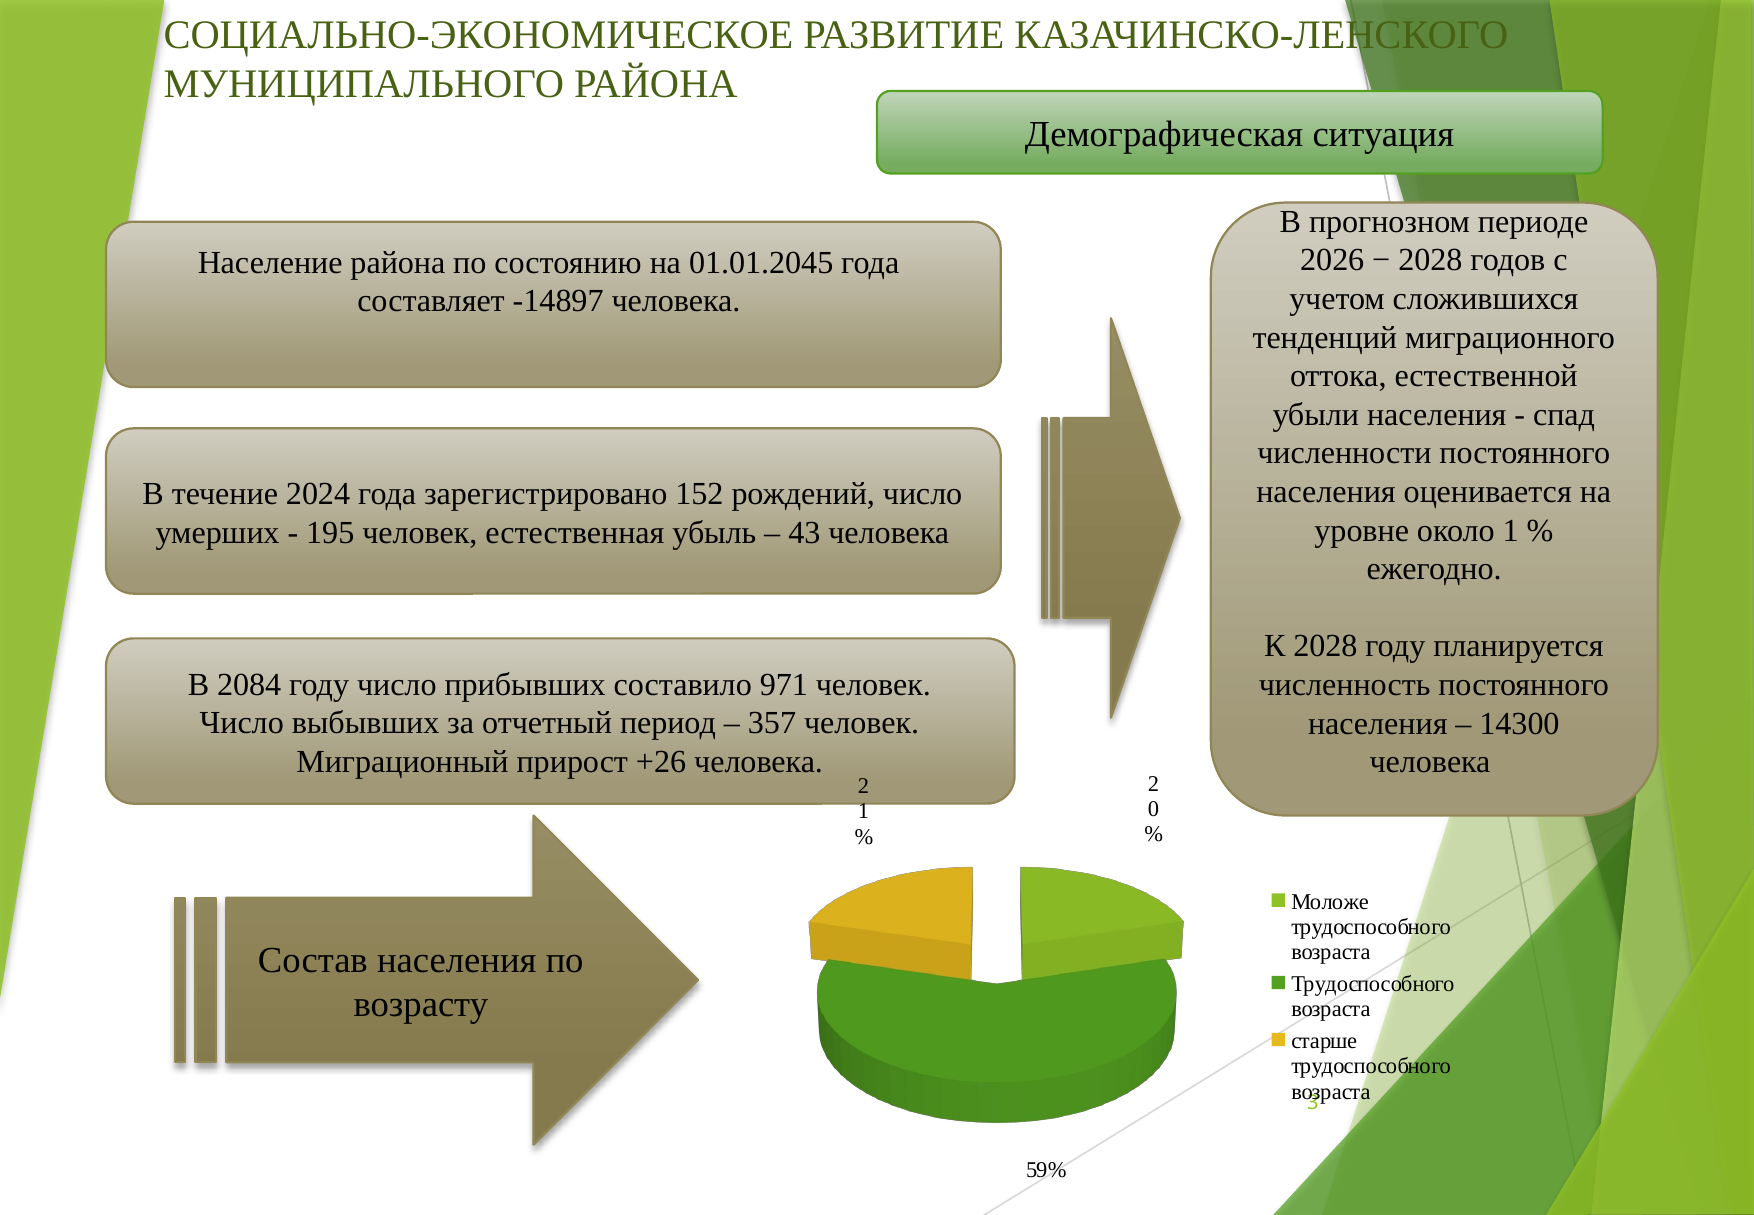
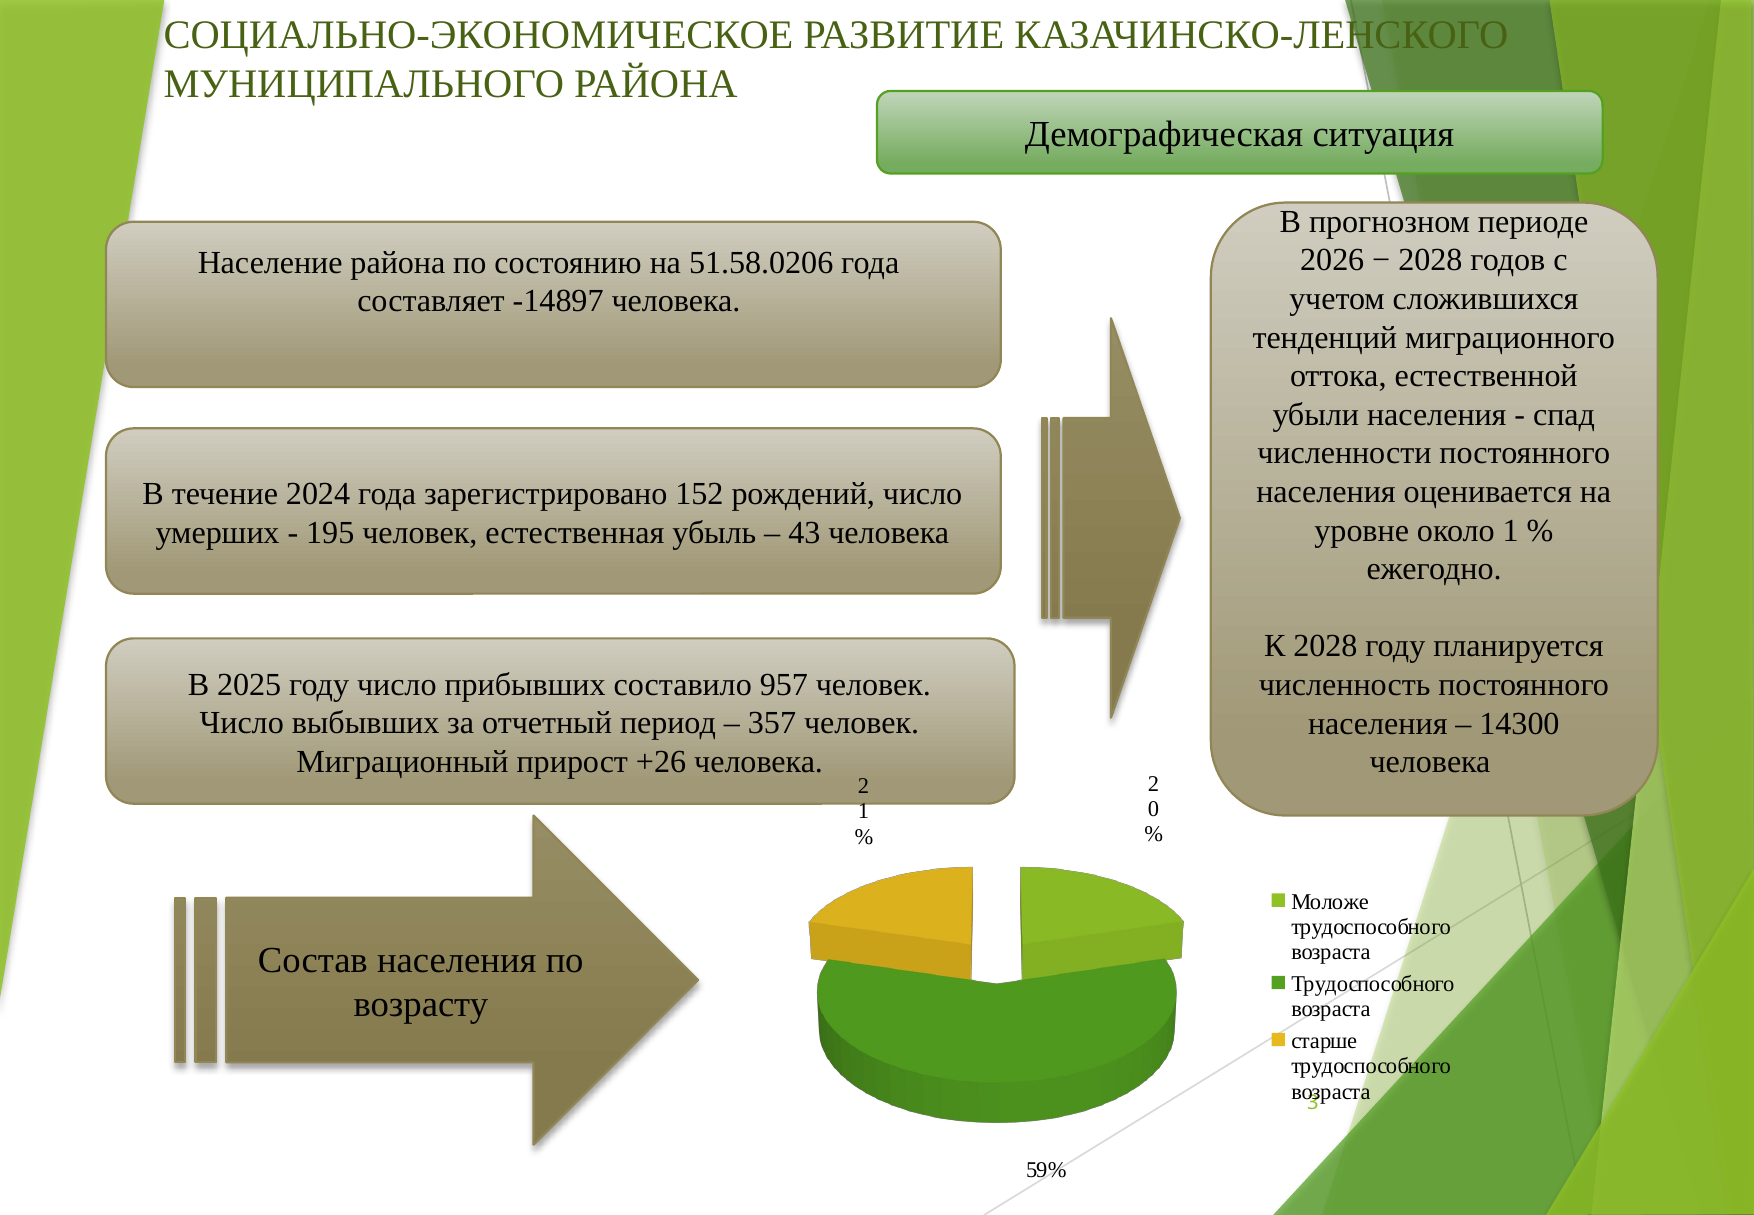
01.01.2045: 01.01.2045 -> 51.58.0206
2084: 2084 -> 2025
971: 971 -> 957
